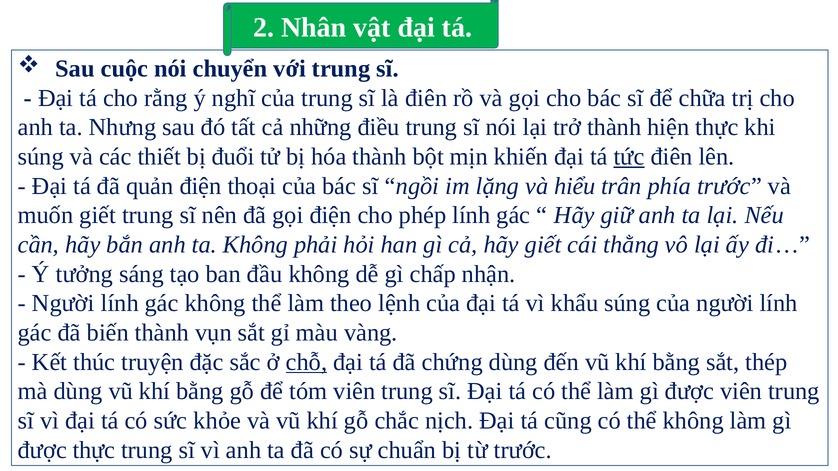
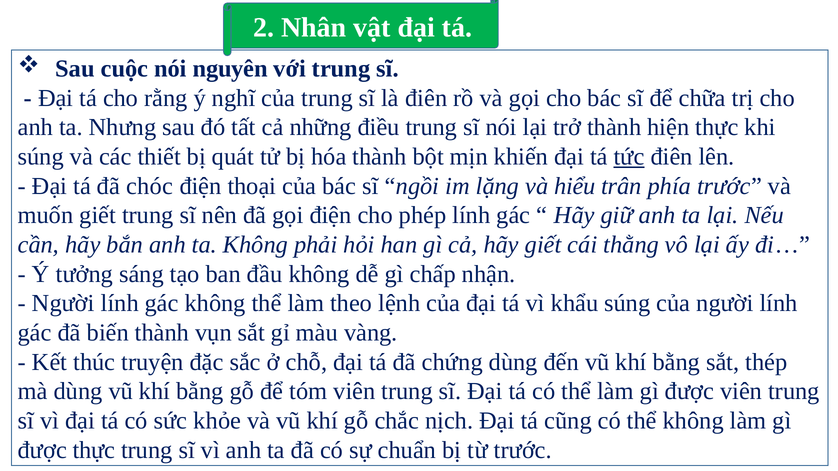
chuyển: chuyển -> nguyên
đuổi: đuổi -> quát
quản: quản -> chóc
chỗ underline: present -> none
